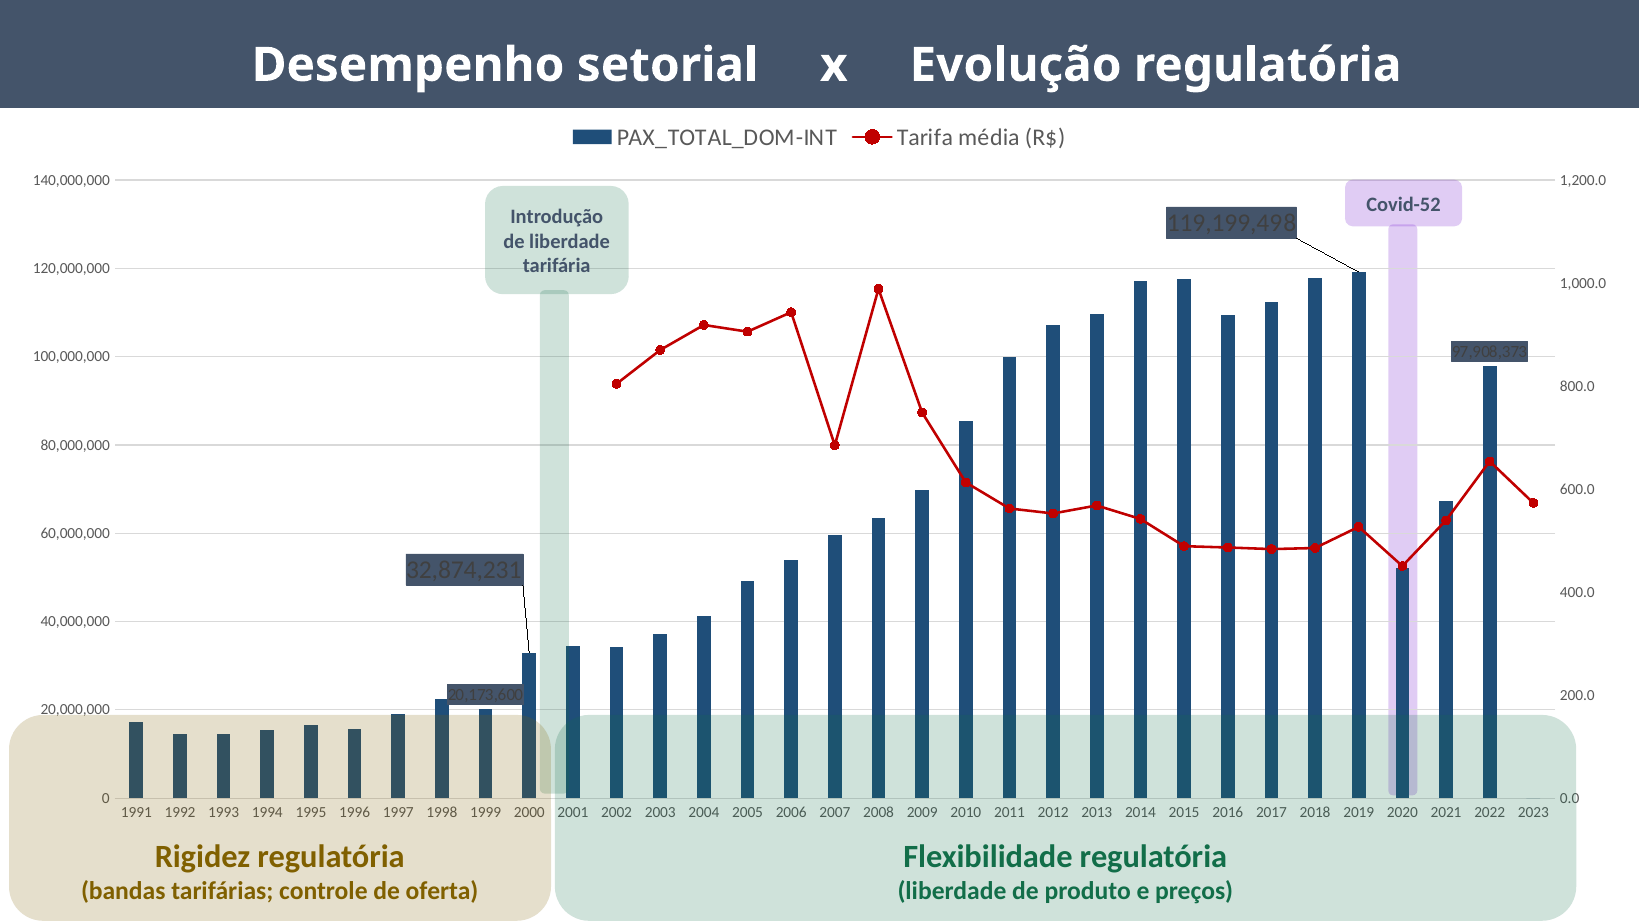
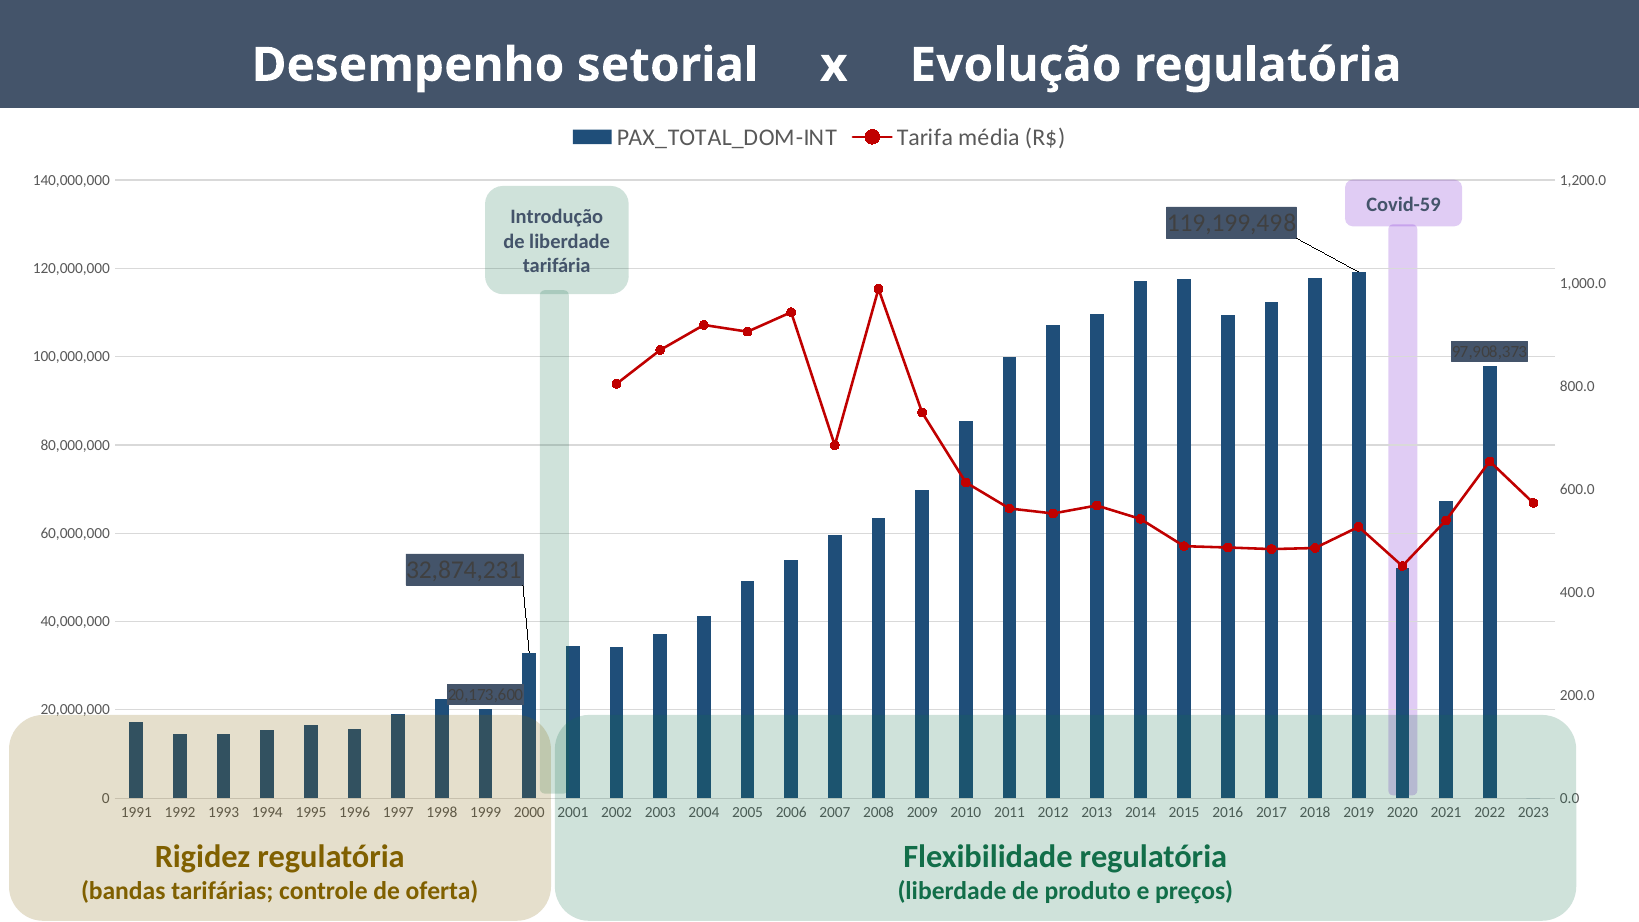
Covid-52: Covid-52 -> Covid-59
